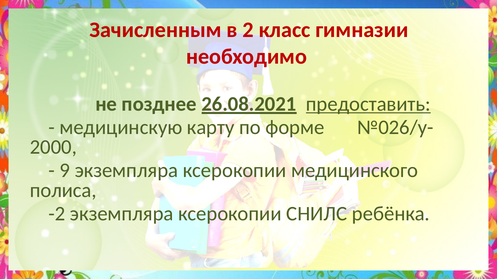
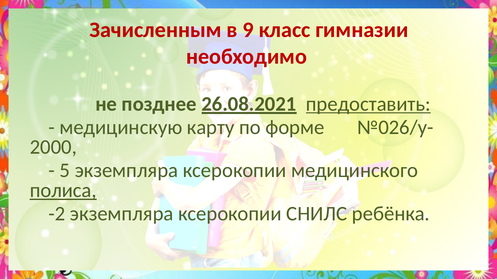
2: 2 -> 9
9: 9 -> 5
полиса underline: none -> present
